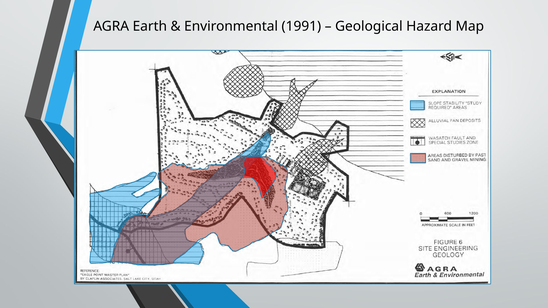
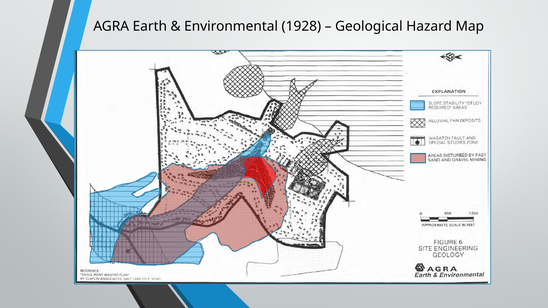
1991: 1991 -> 1928
